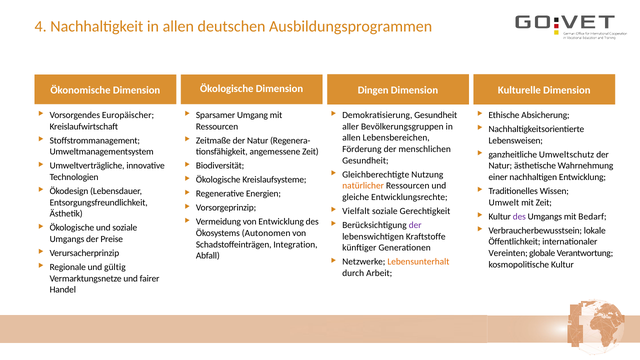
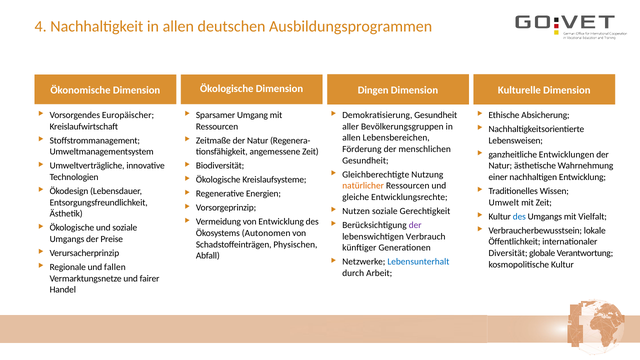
Umweltschutz: Umweltschutz -> Entwicklungen
Vielfalt: Vielfalt -> Nutzen
des at (519, 216) colour: purple -> blue
Bedarf: Bedarf -> Vielfalt
Kraftstoffe: Kraftstoffe -> Verbrauch
Integration: Integration -> Physischen
Vereinten: Vereinten -> Diversität
Lebensunterhalt colour: orange -> blue
gültig: gültig -> fallen
